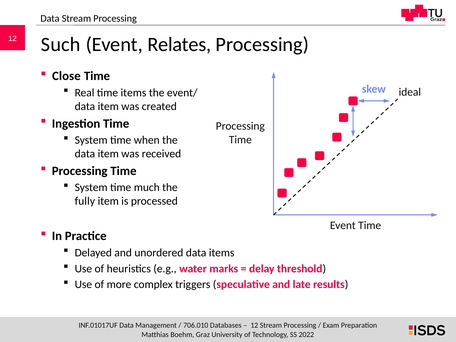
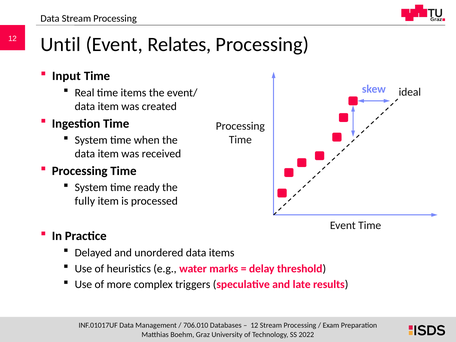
Such: Such -> Until
Close: Close -> Input
much: much -> ready
